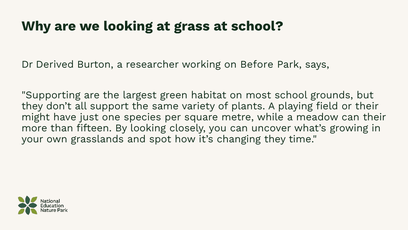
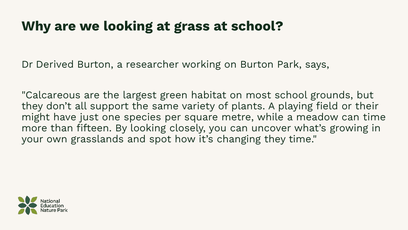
on Before: Before -> Burton
Supporting: Supporting -> Calcareous
can their: their -> time
